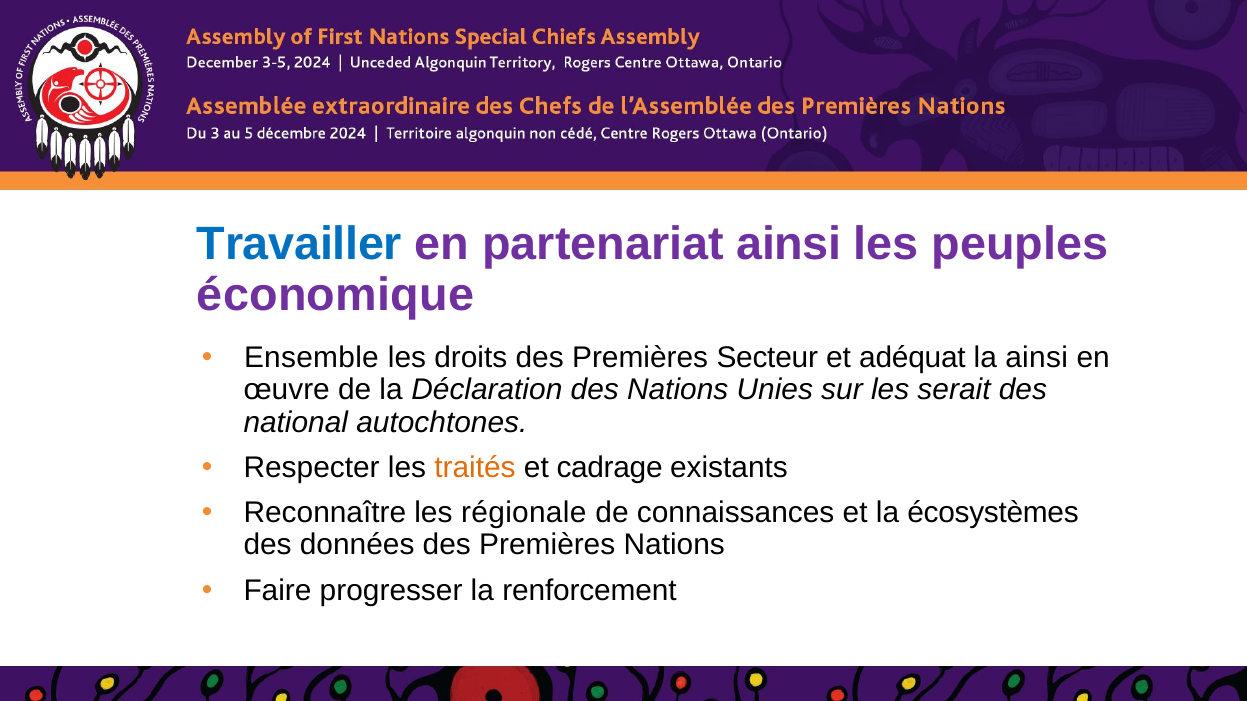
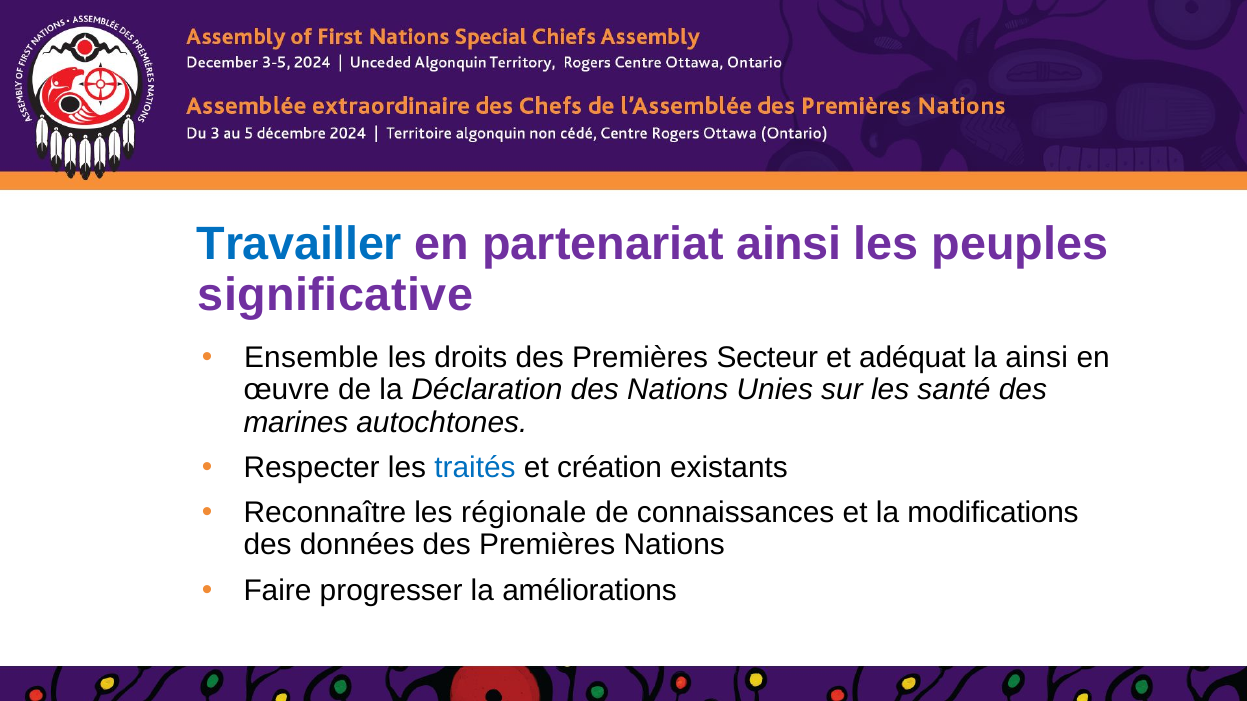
économique: économique -> significative
serait: serait -> santé
national: national -> marines
traités colour: orange -> blue
cadrage: cadrage -> création
écosystèmes: écosystèmes -> modifications
renforcement: renforcement -> améliorations
